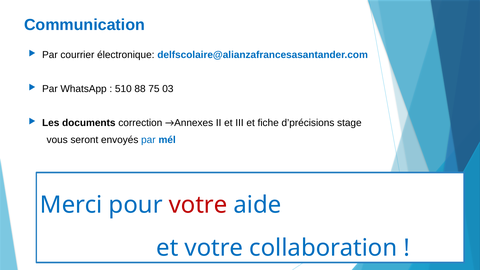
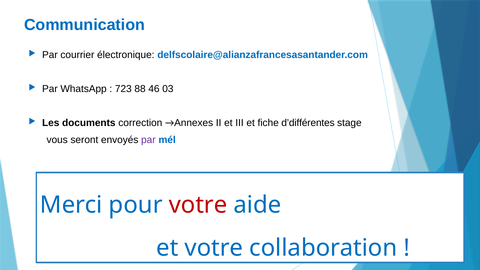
510: 510 -> 723
75: 75 -> 46
d’précisions: d’précisions -> d’différentes
par at (148, 140) colour: blue -> purple
